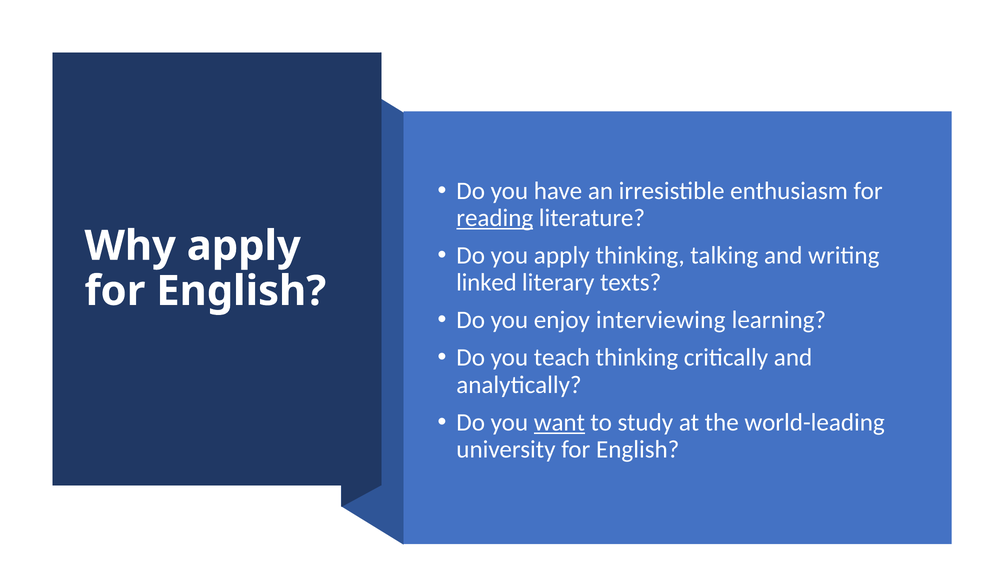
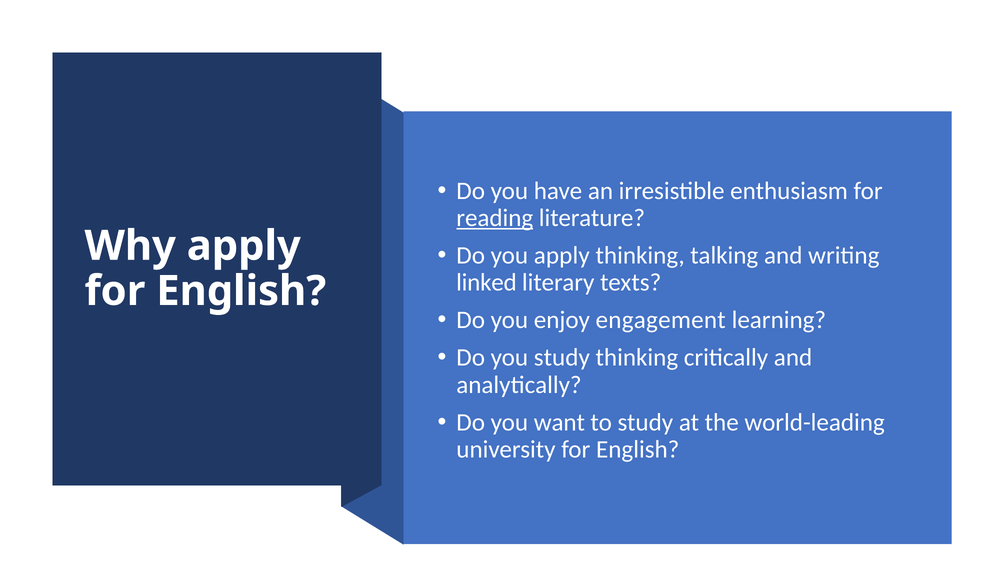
interviewing: interviewing -> engagement
you teach: teach -> study
want underline: present -> none
